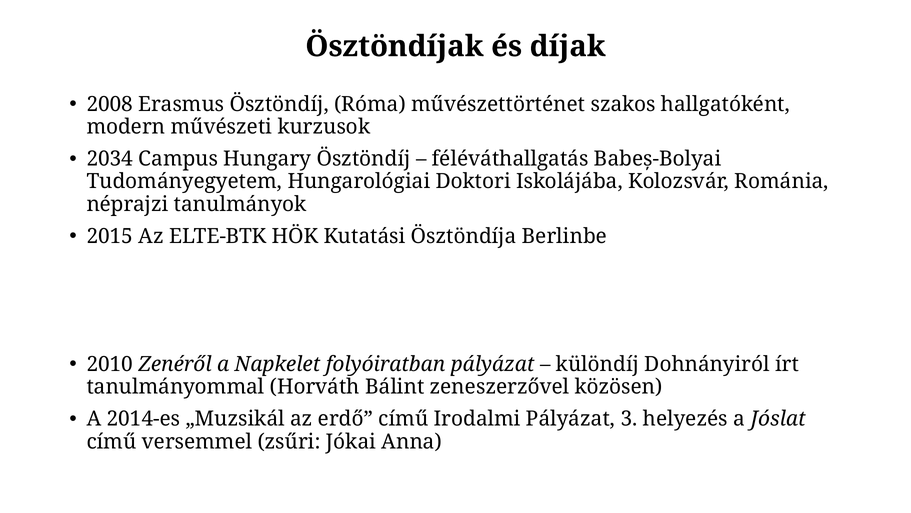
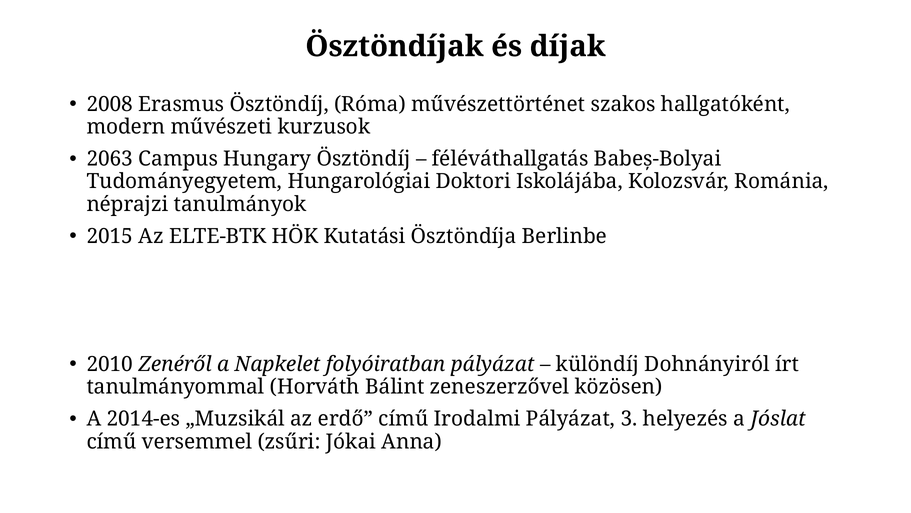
2034: 2034 -> 2063
